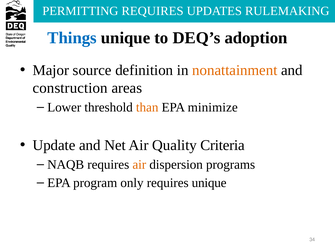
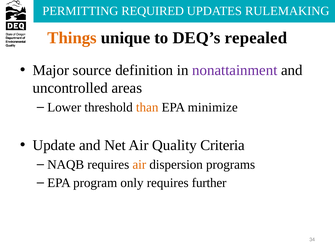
REQUIRES at (153, 11): REQUIRES -> REQUIRED
Things colour: blue -> orange
adoption: adoption -> repealed
nonattainment colour: orange -> purple
construction: construction -> uncontrolled
requires unique: unique -> further
